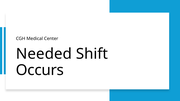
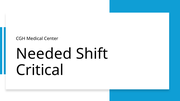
Occurs: Occurs -> Critical
